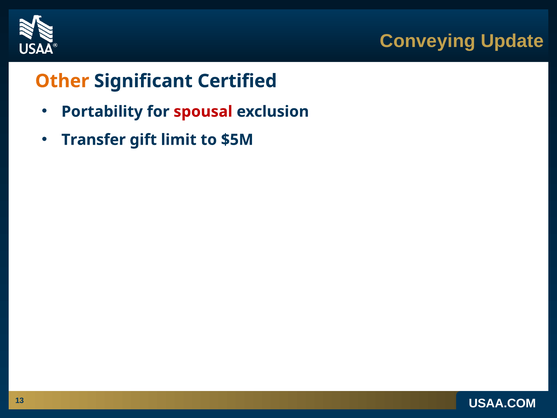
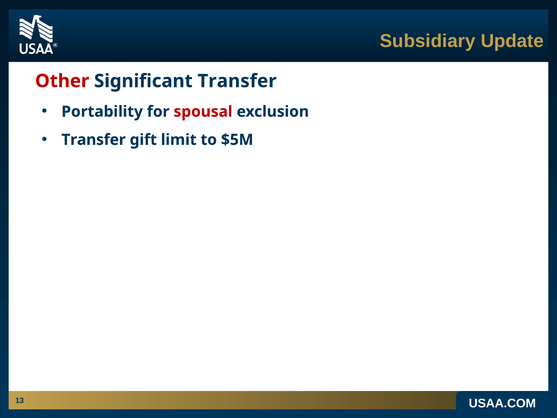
Conveying: Conveying -> Subsidiary
Other colour: orange -> red
Significant Certified: Certified -> Transfer
